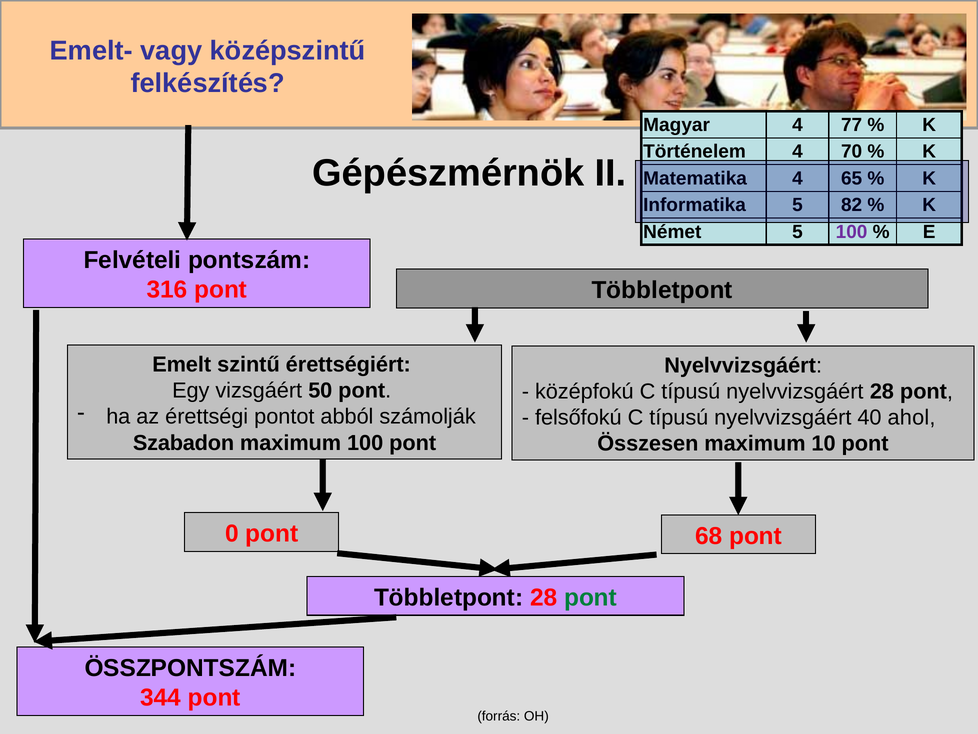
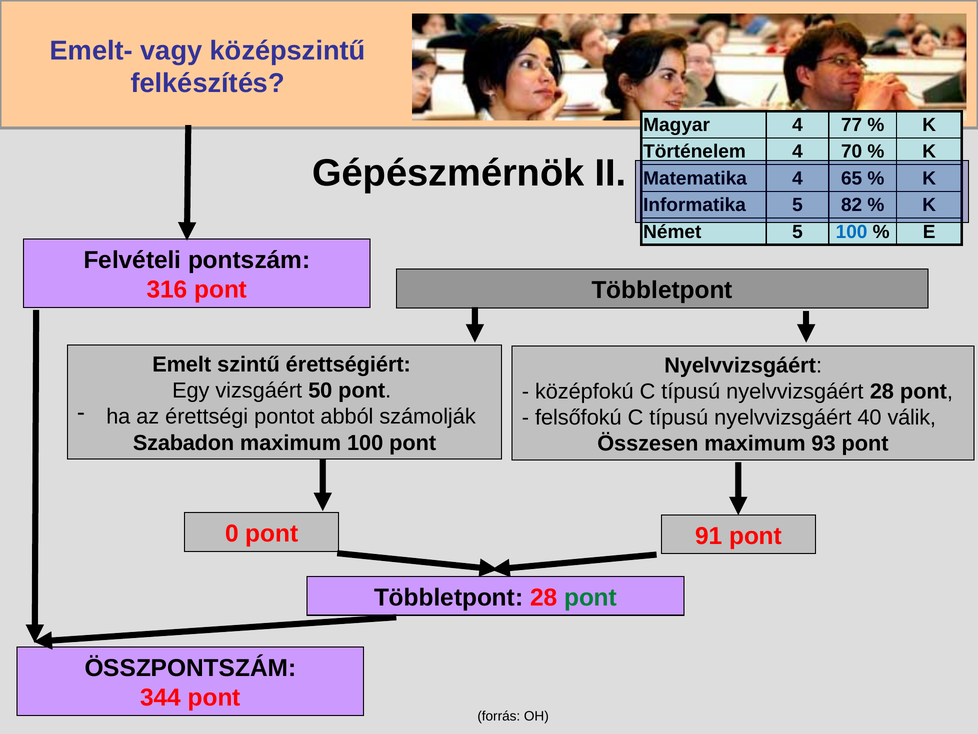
100 at (852, 232) colour: purple -> blue
ahol: ahol -> válik
10: 10 -> 93
68: 68 -> 91
